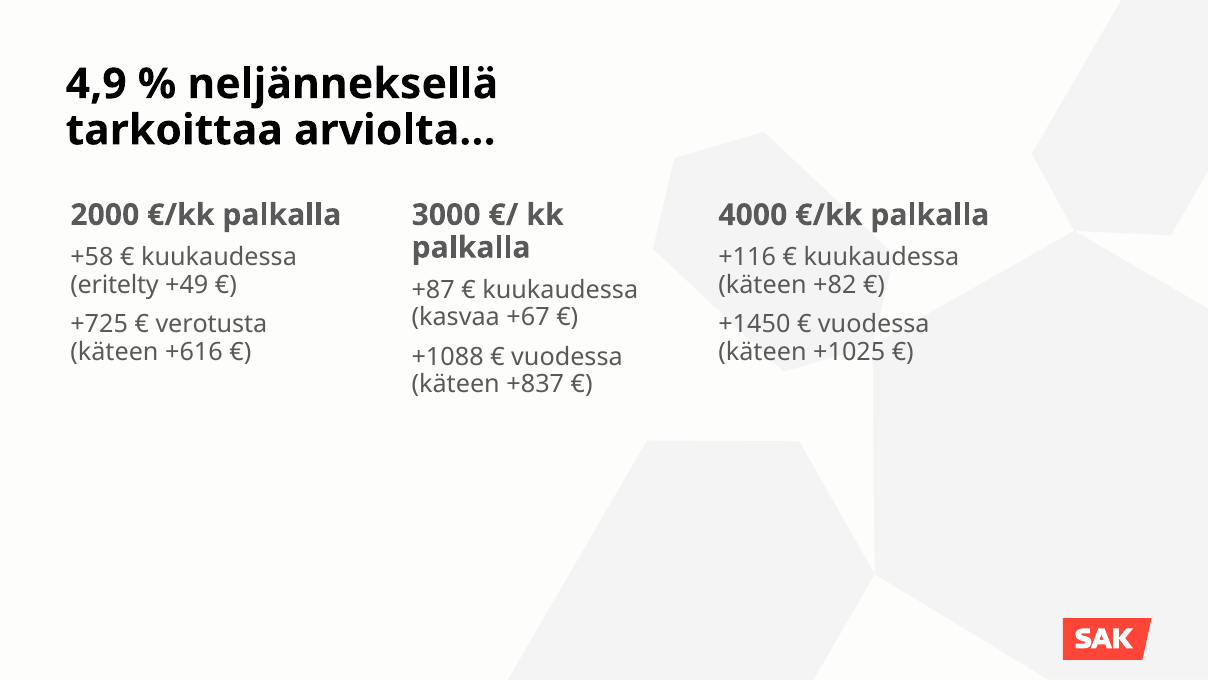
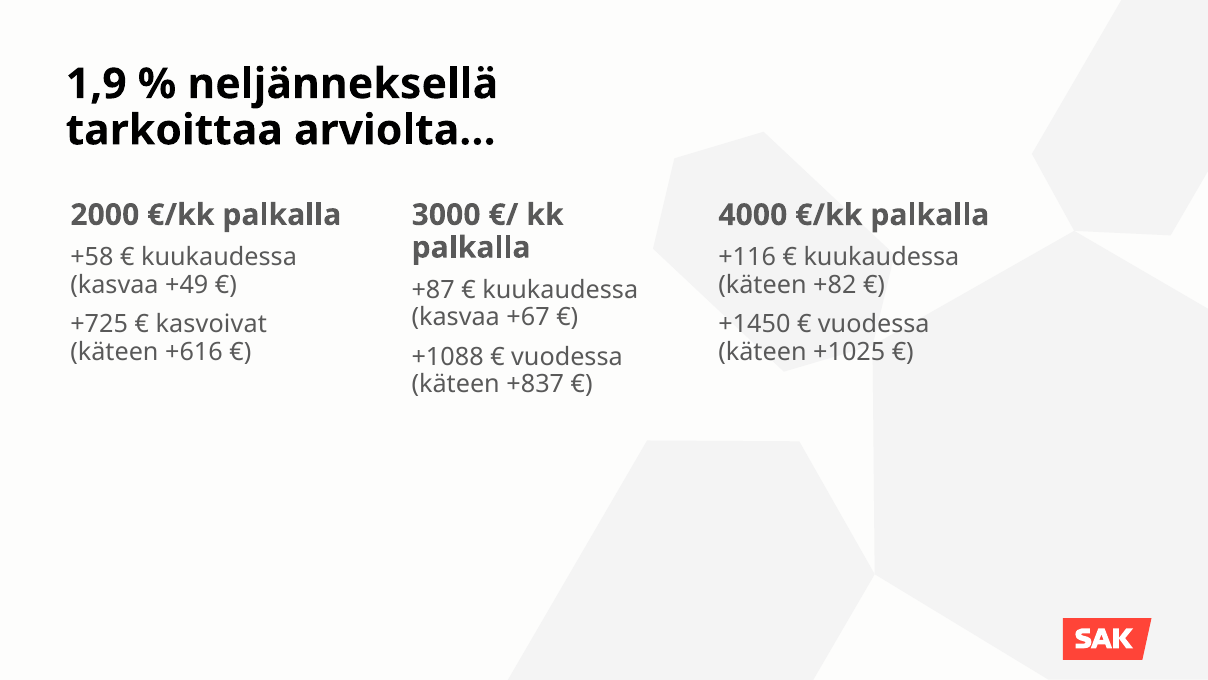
4,9: 4,9 -> 1,9
eritelty at (115, 284): eritelty -> kasvaa
verotusta: verotusta -> kasvoivat
